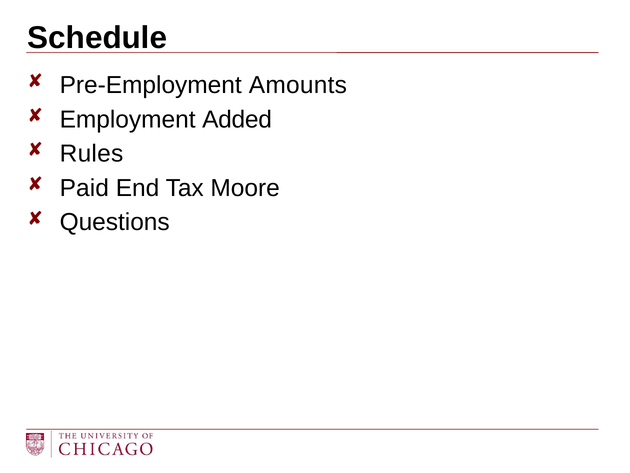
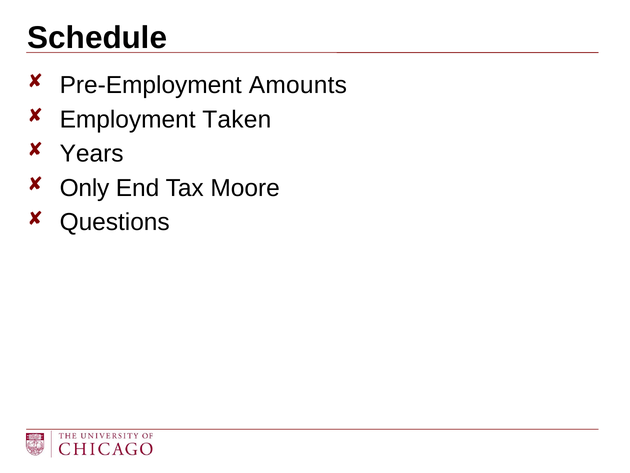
Added: Added -> Taken
Rules: Rules -> Years
Paid: Paid -> Only
